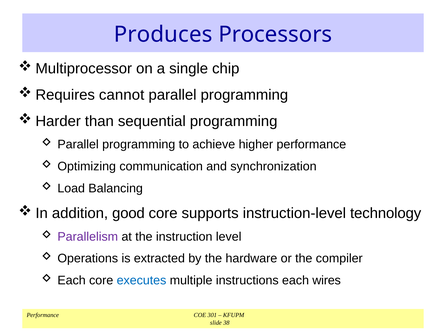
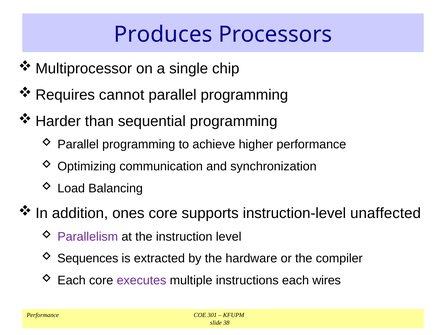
good: good -> ones
technology: technology -> unaffected
Operations: Operations -> Sequences
executes colour: blue -> purple
